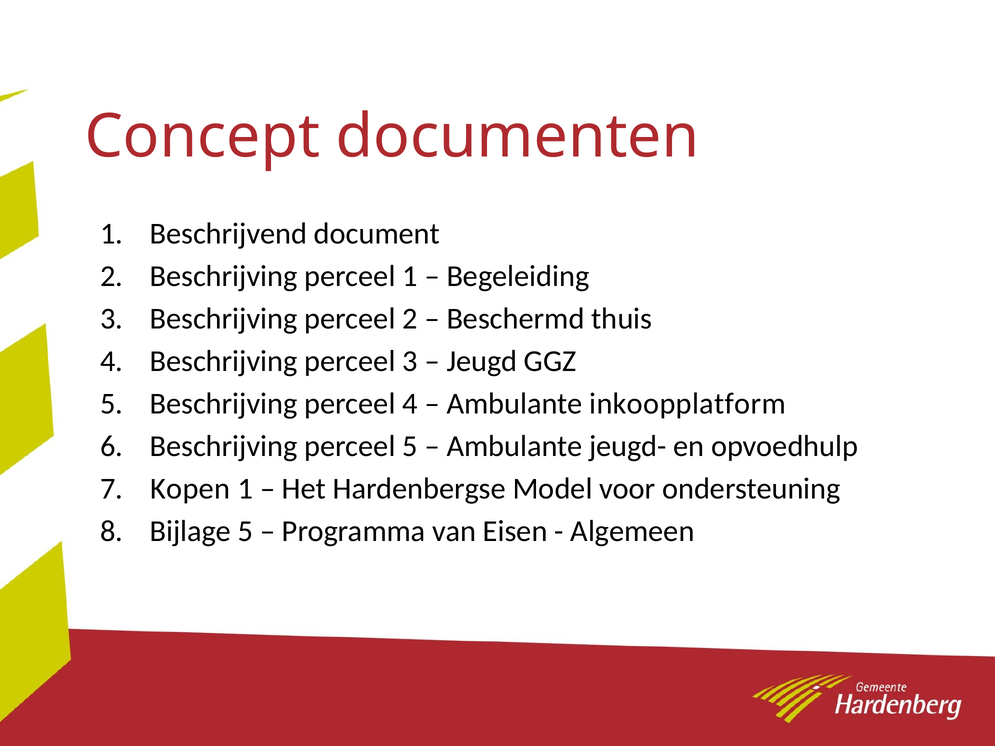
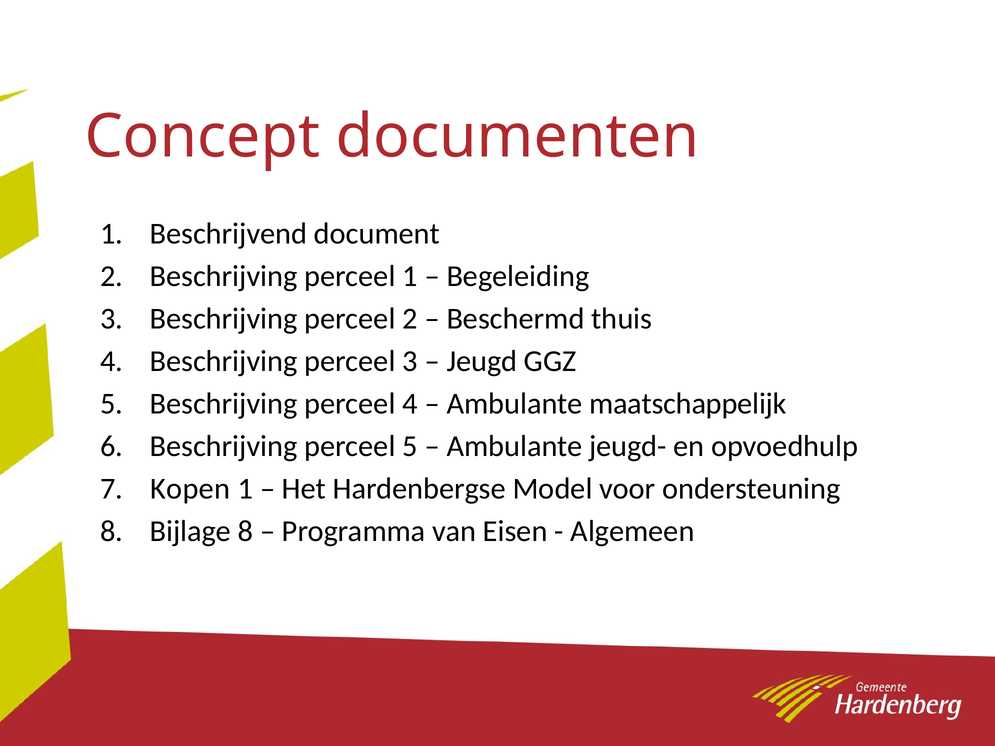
inkoopplatform: inkoopplatform -> maatschappelijk
Bijlage 5: 5 -> 8
